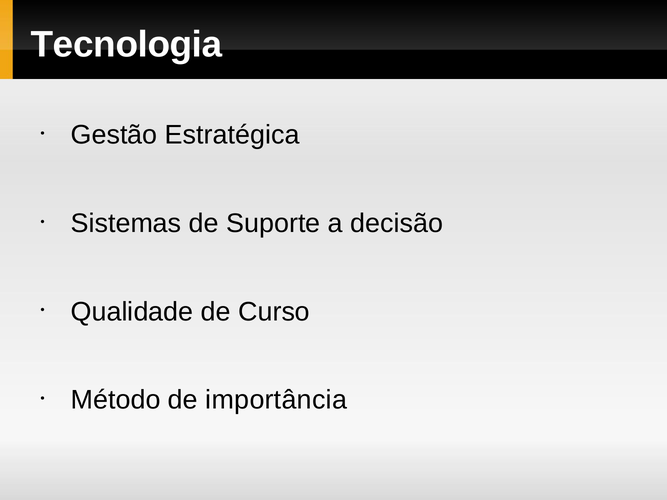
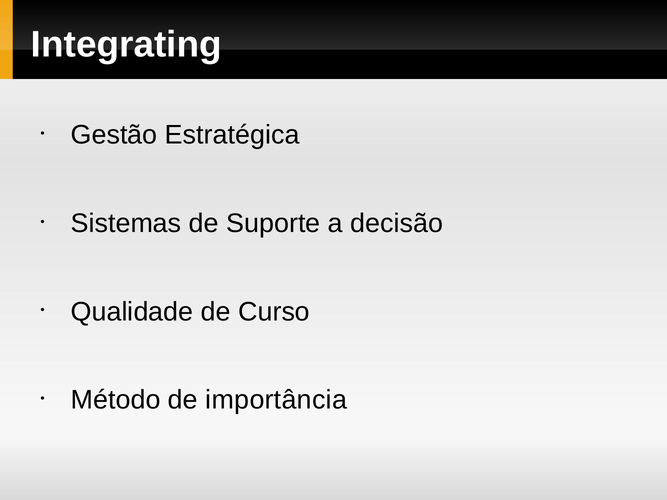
Tecnologia: Tecnologia -> Integrating
